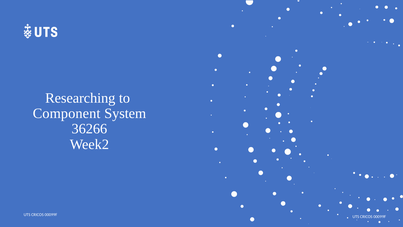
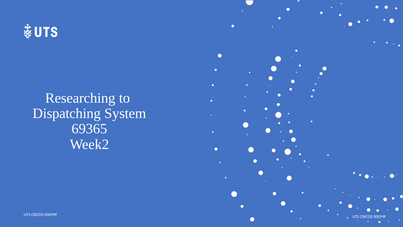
Component: Component -> Dispatching
36266: 36266 -> 69365
